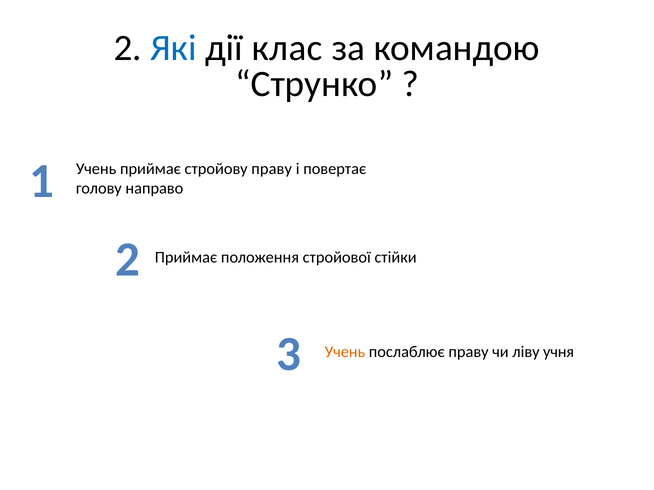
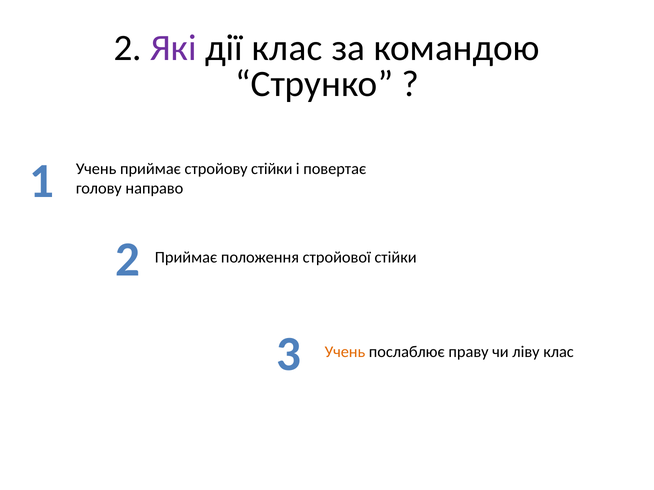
Які colour: blue -> purple
стройову праву: праву -> стійки
ліву учня: учня -> клас
